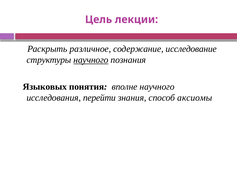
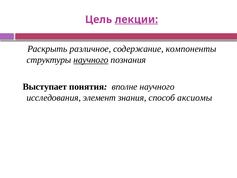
лекции underline: none -> present
исследование: исследование -> компоненты
Языковых: Языковых -> Выступает
перейти: перейти -> элемент
